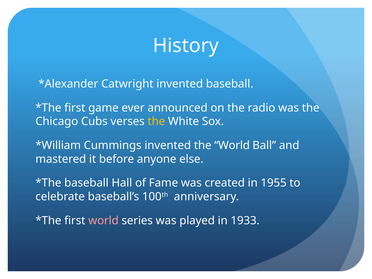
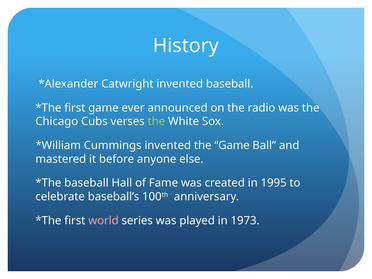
the at (156, 121) colour: yellow -> light green
the World: World -> Game
1955: 1955 -> 1995
1933: 1933 -> 1973
